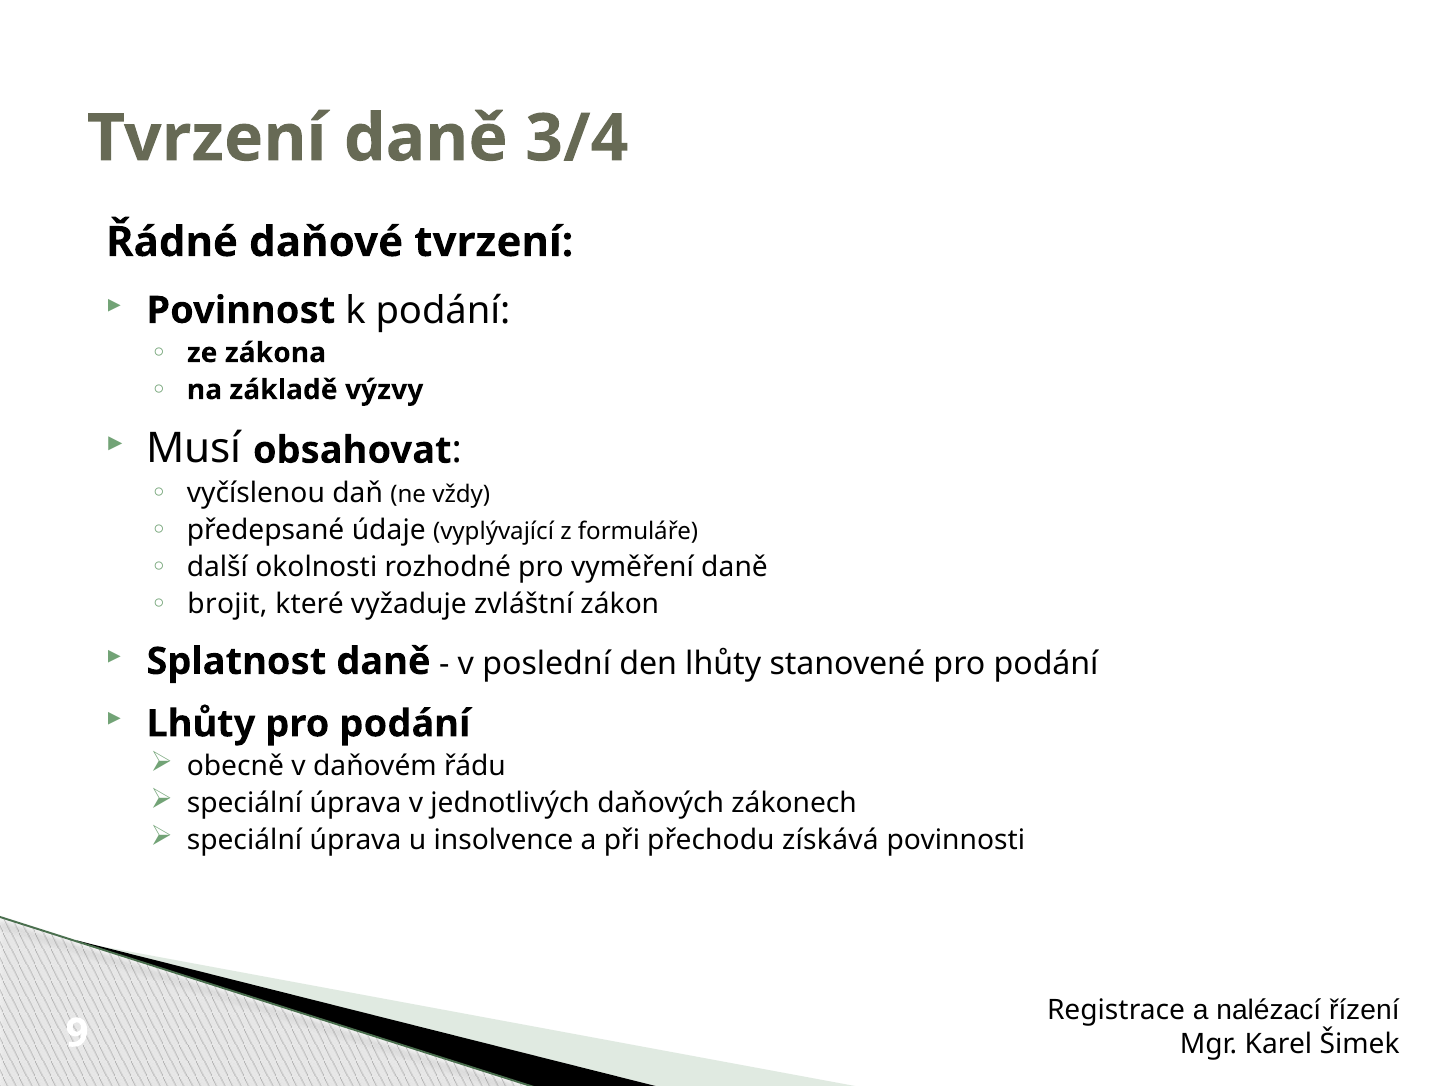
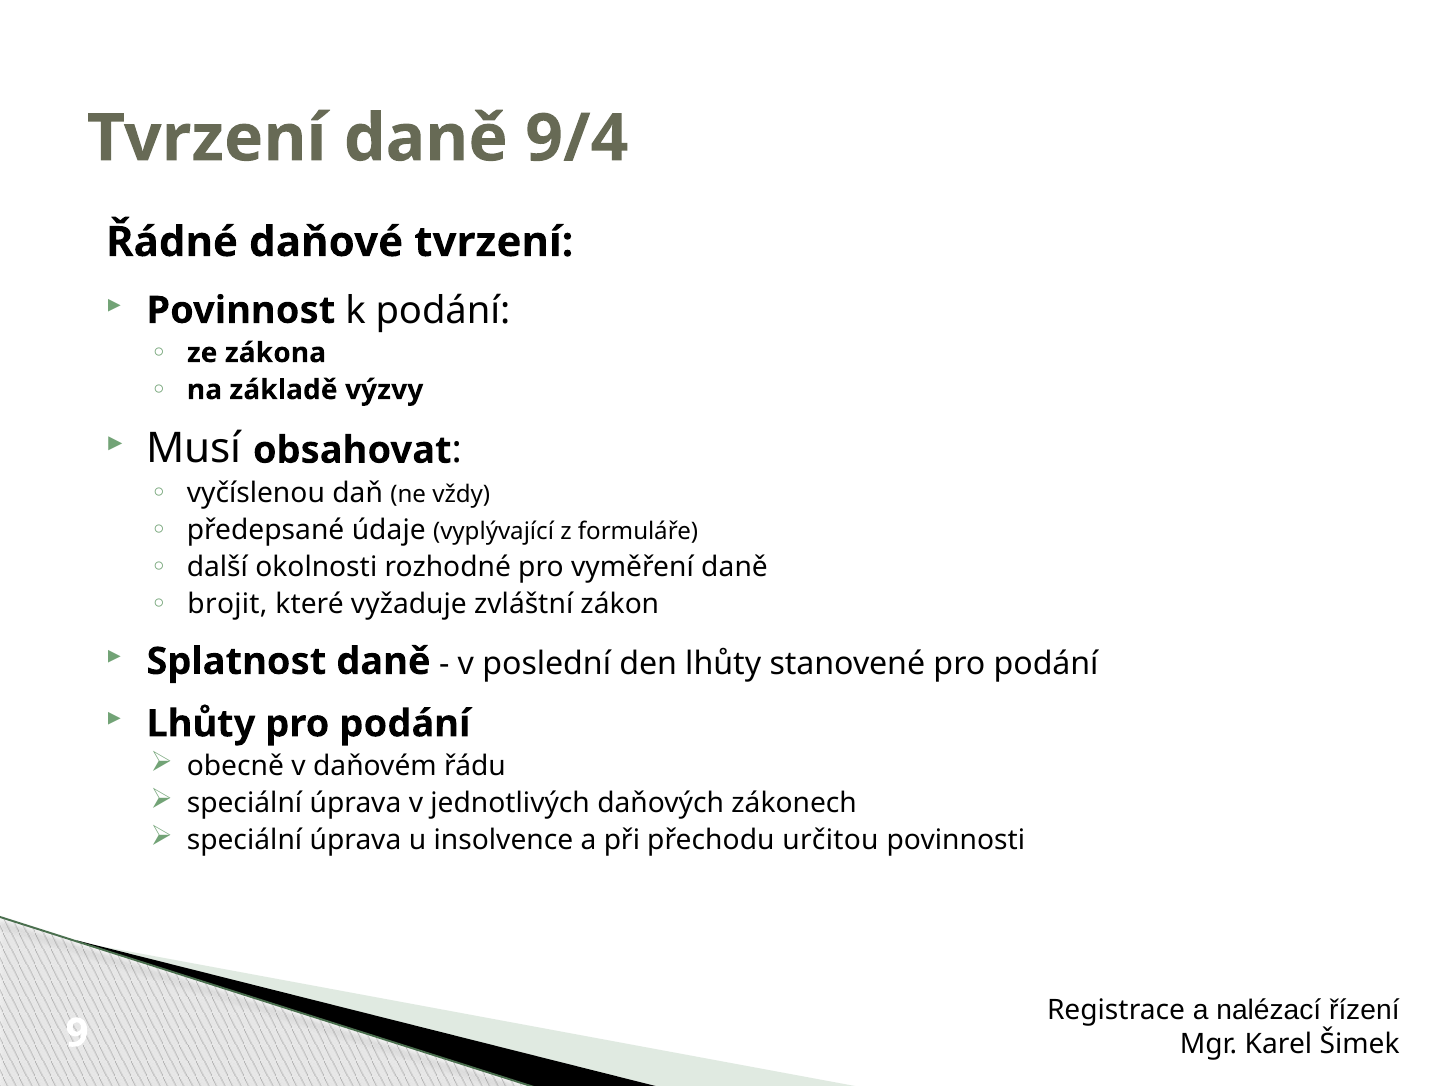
3/4: 3/4 -> 9/4
získává: získává -> určitou
